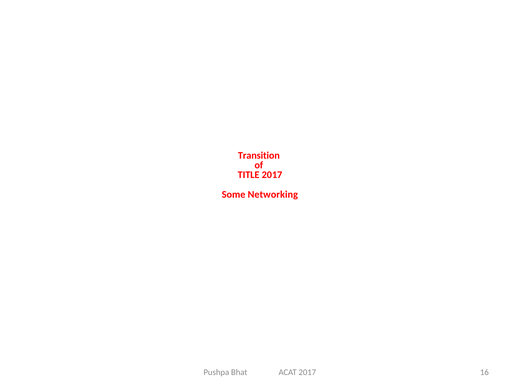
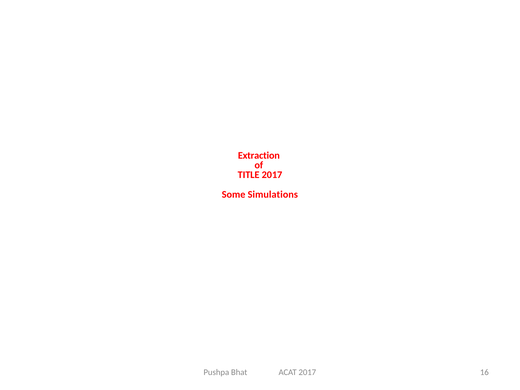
Transition: Transition -> Extraction
Networking: Networking -> Simulations
